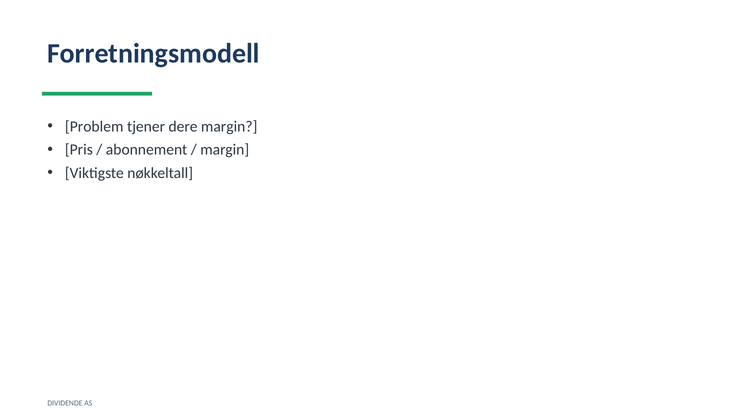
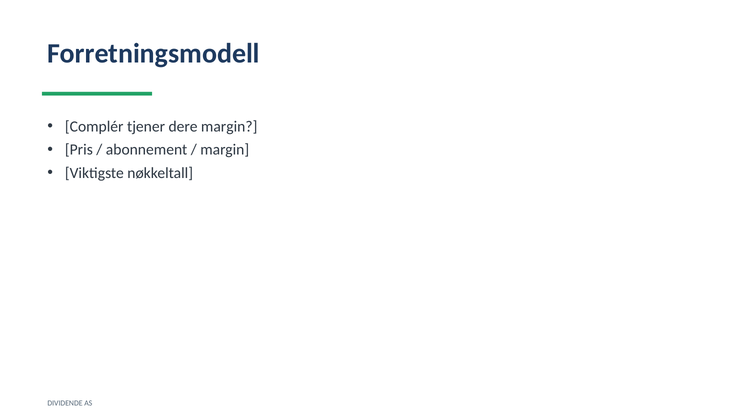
Problem: Problem -> Complér
